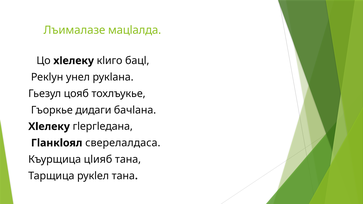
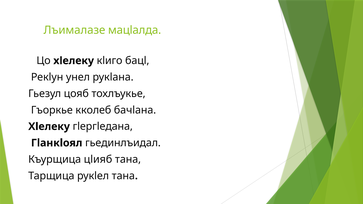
дидаги: дидаги -> кколеб
сверелалдаса: сверелалдаса -> гьединлъидал
